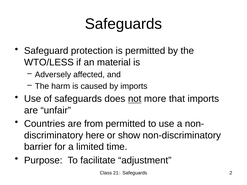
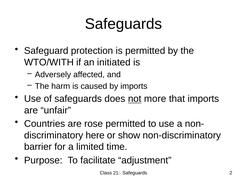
WTO/LESS: WTO/LESS -> WTO/WITH
material: material -> initiated
from: from -> rose
